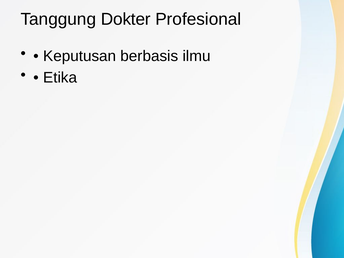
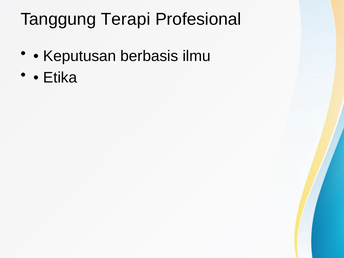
Dokter: Dokter -> Terapi
